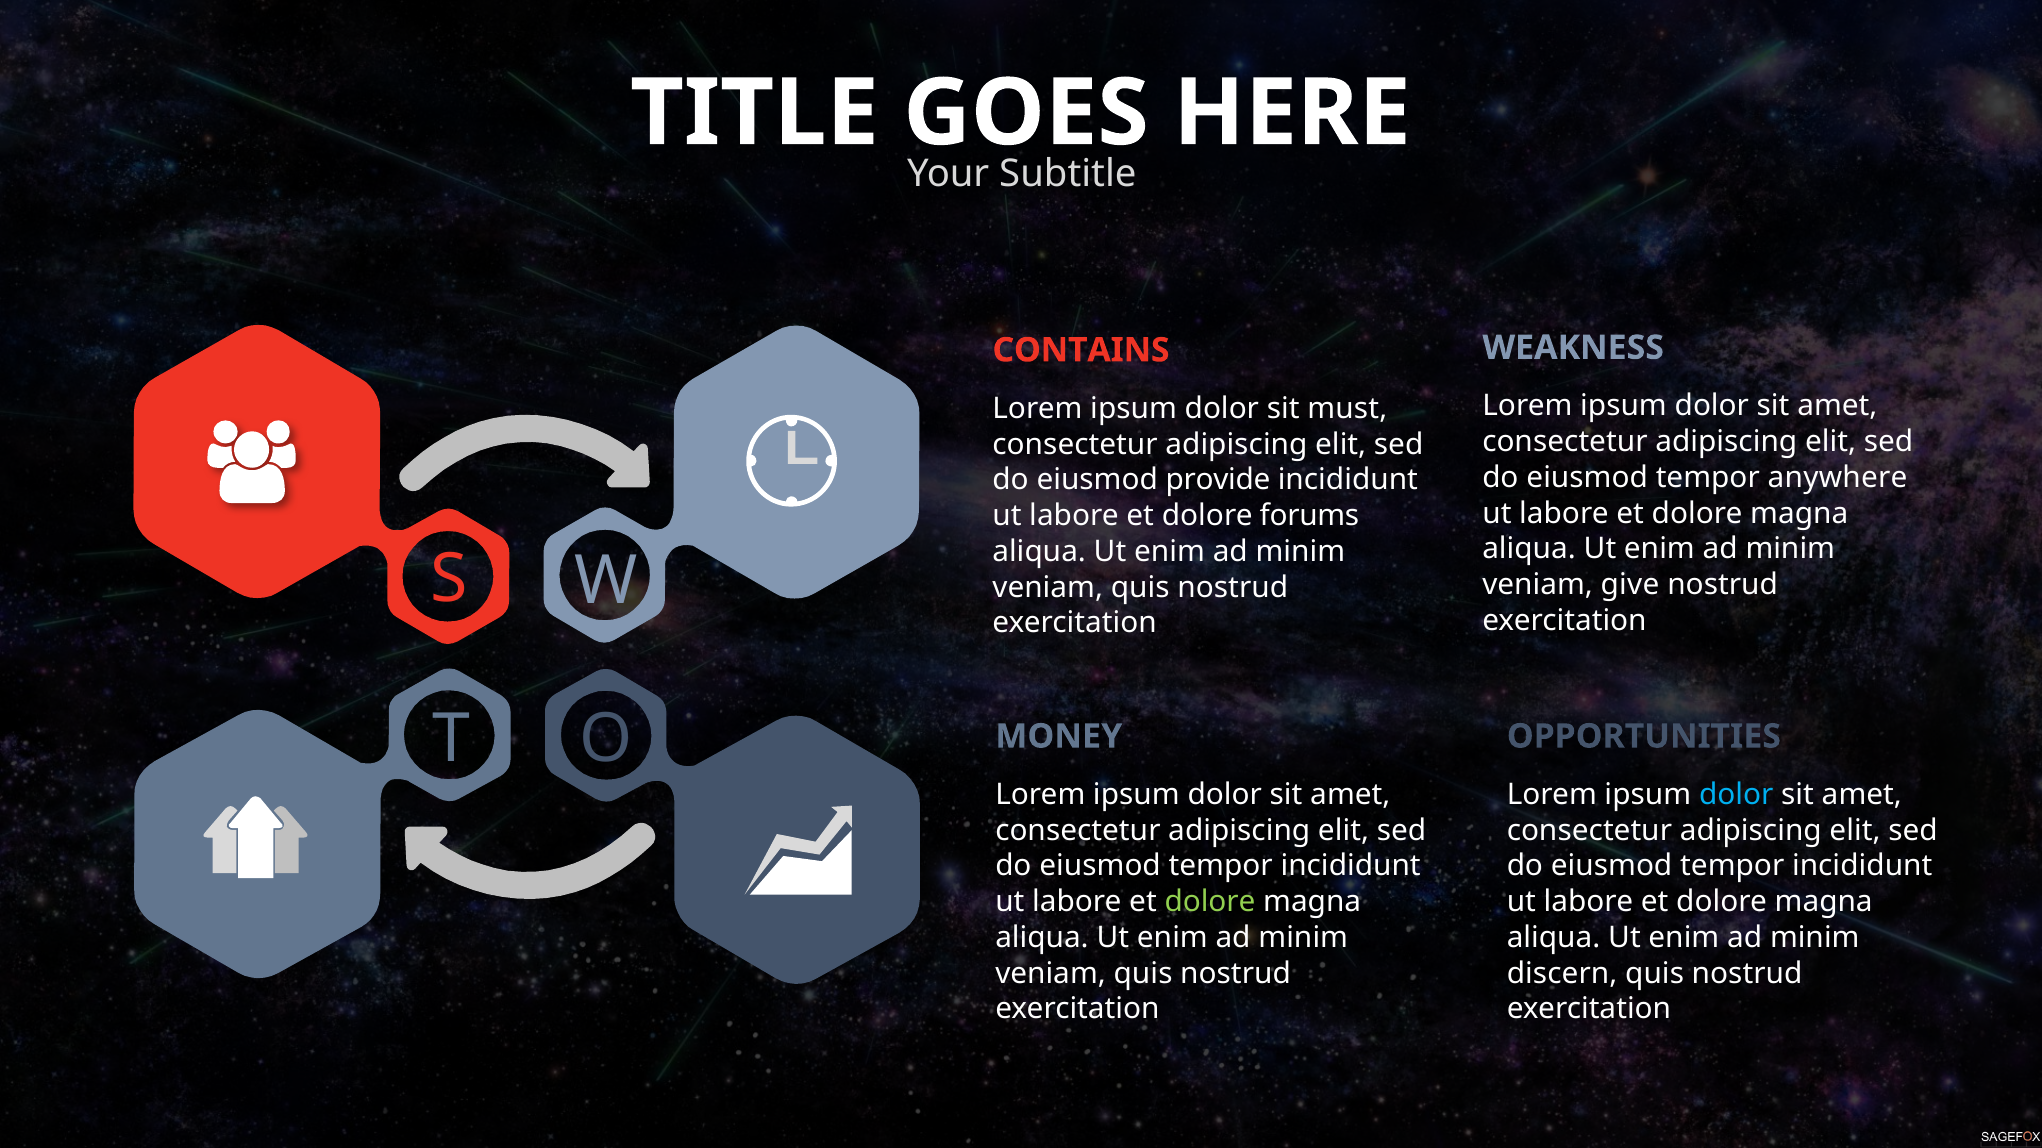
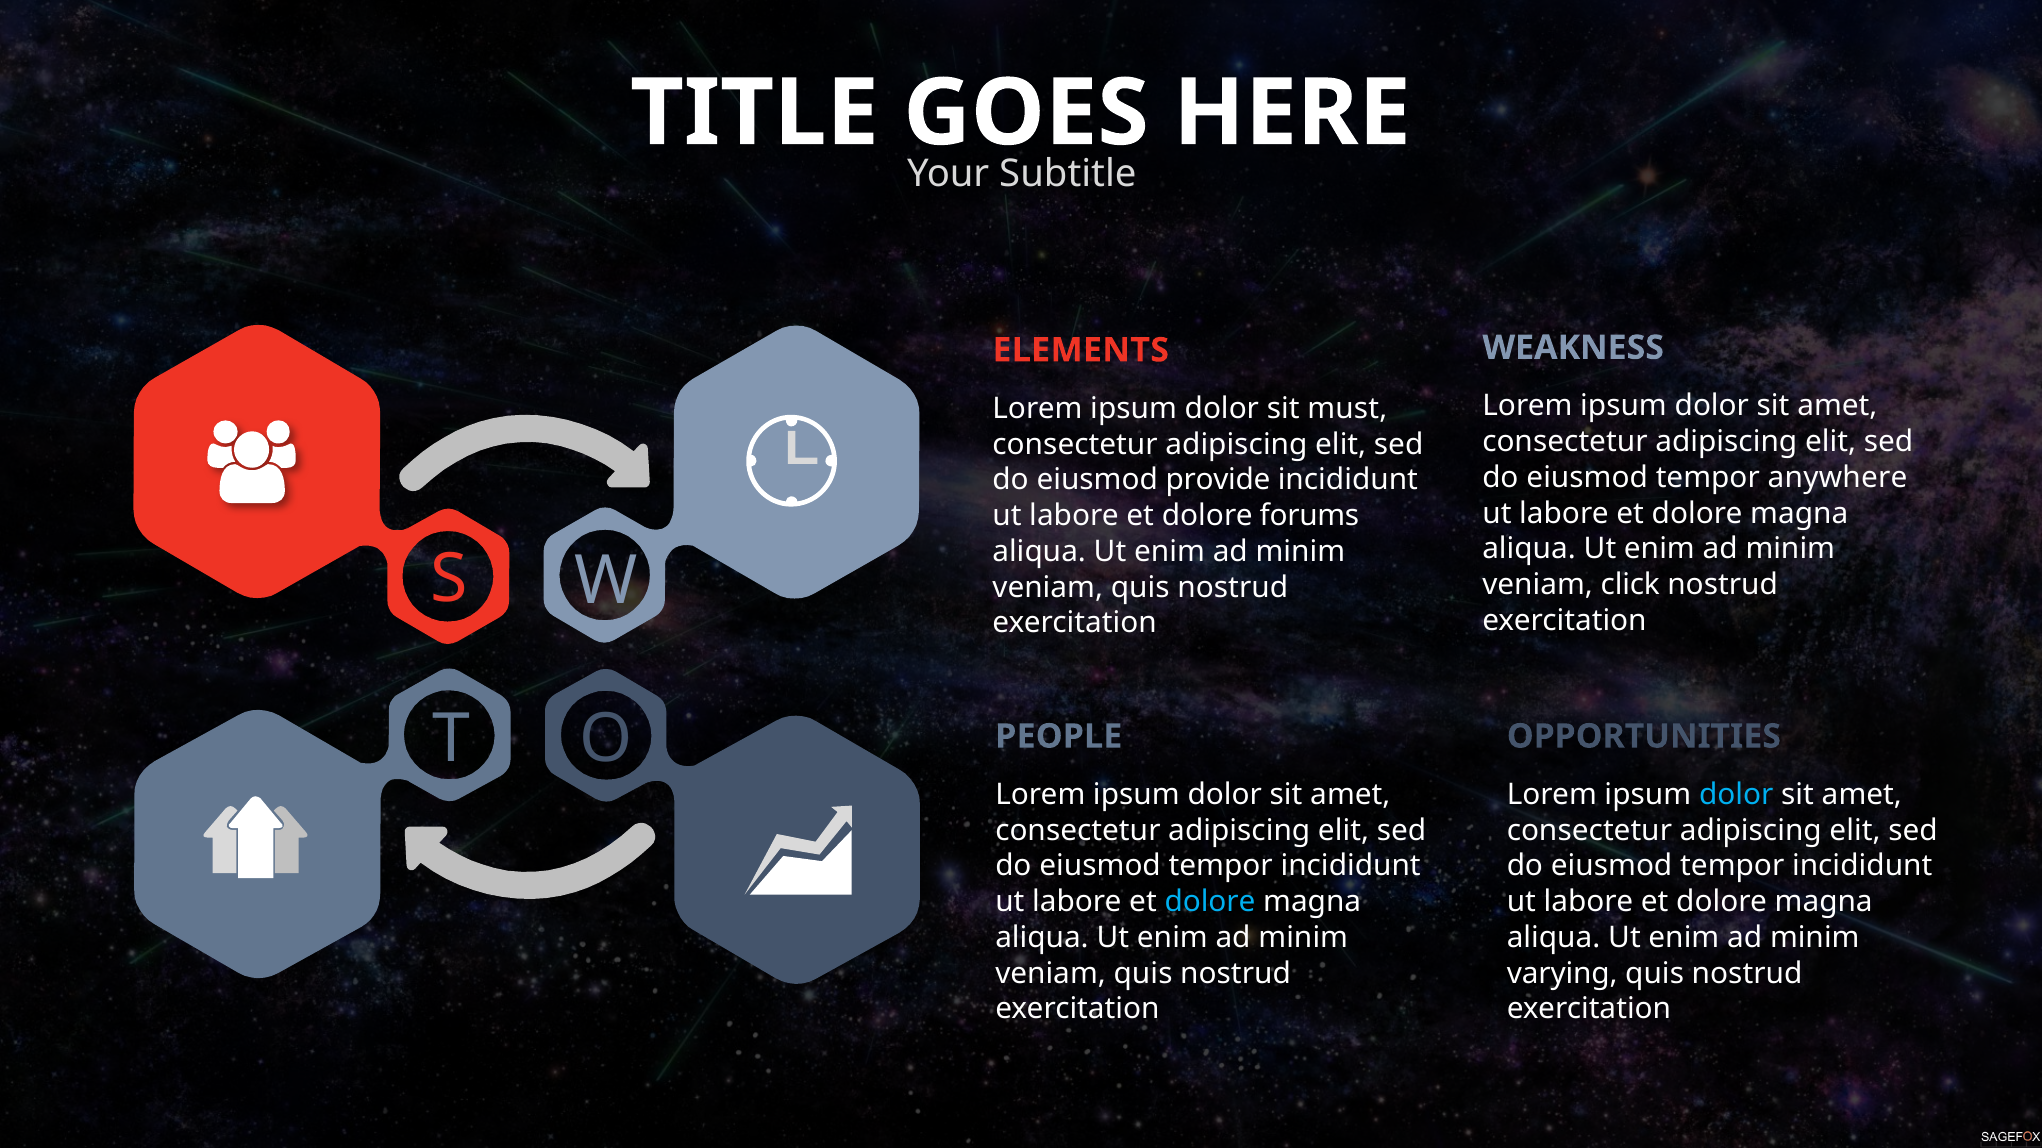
CONTAINS: CONTAINS -> ELEMENTS
give: give -> click
MONEY: MONEY -> PEOPLE
dolore at (1210, 902) colour: light green -> light blue
discern: discern -> varying
